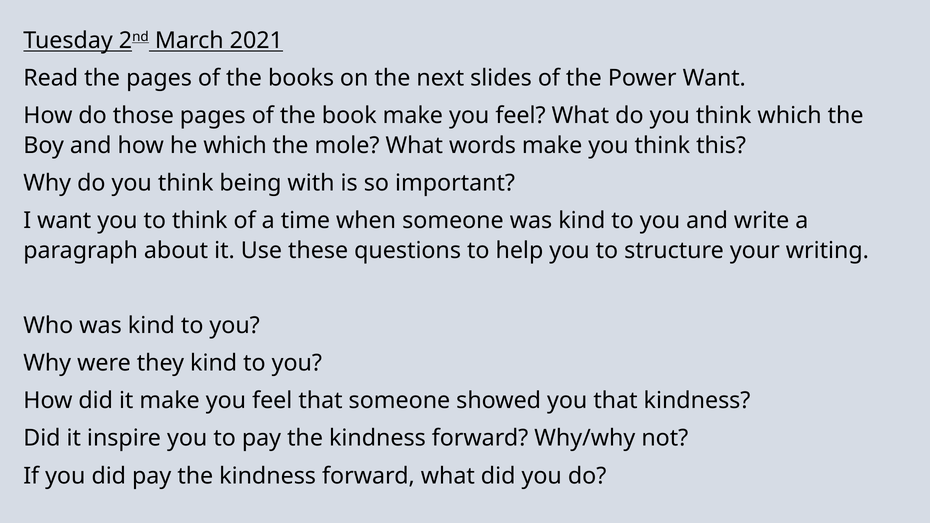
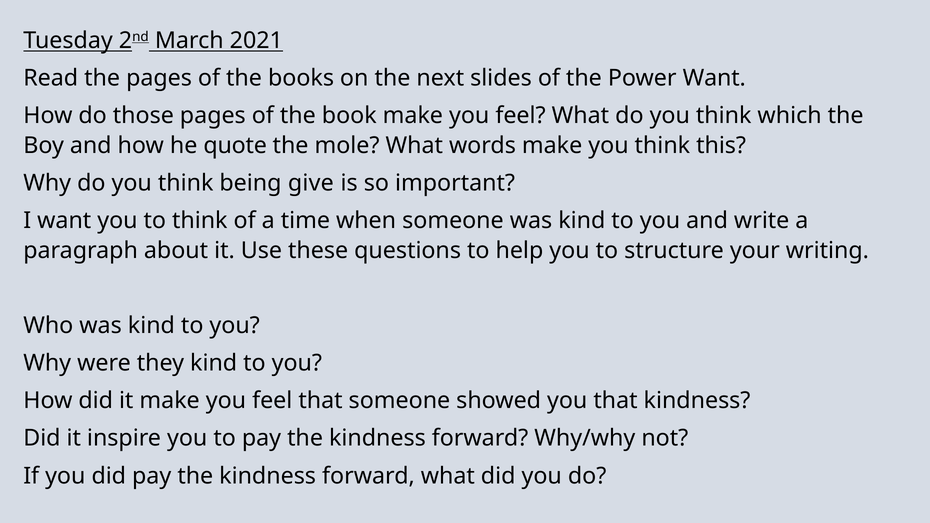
he which: which -> quote
with: with -> give
